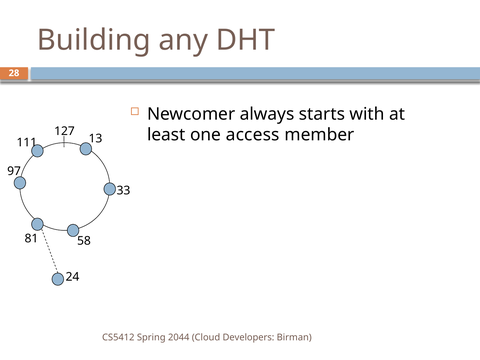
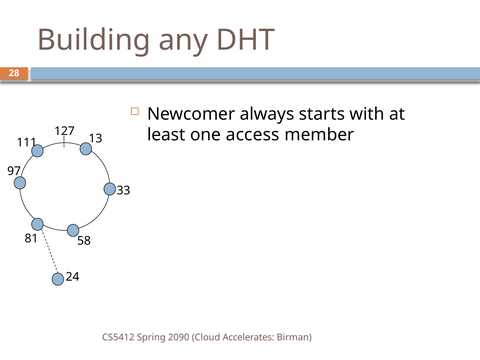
2044: 2044 -> 2090
Developers: Developers -> Accelerates
